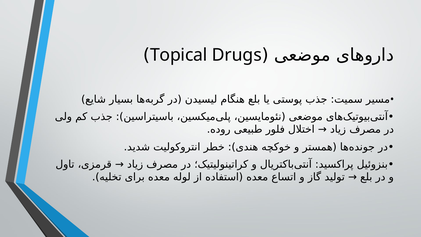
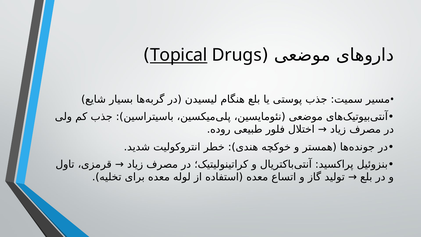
Topical underline: none -> present
